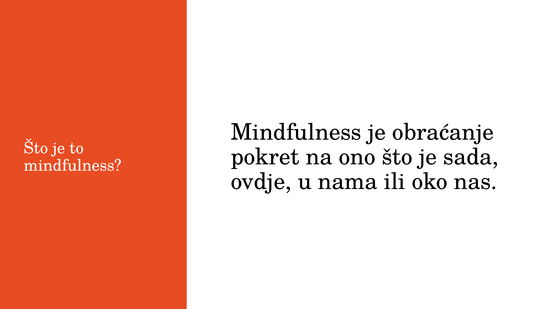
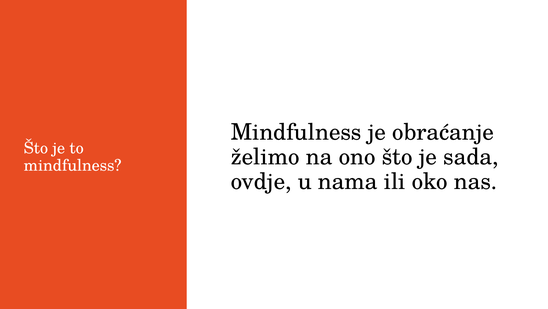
pokret: pokret -> želimo
